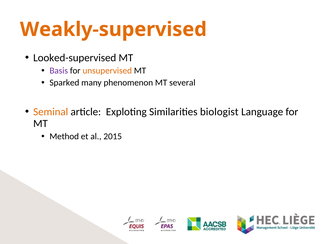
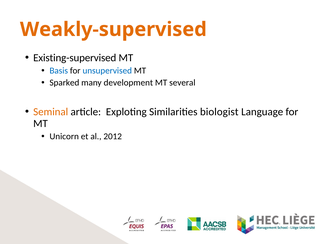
Looked-supervised: Looked-supervised -> Existing-supervised
Basis colour: purple -> blue
unsupervised colour: orange -> blue
phenomenon: phenomenon -> development
Method: Method -> Unicorn
2015: 2015 -> 2012
